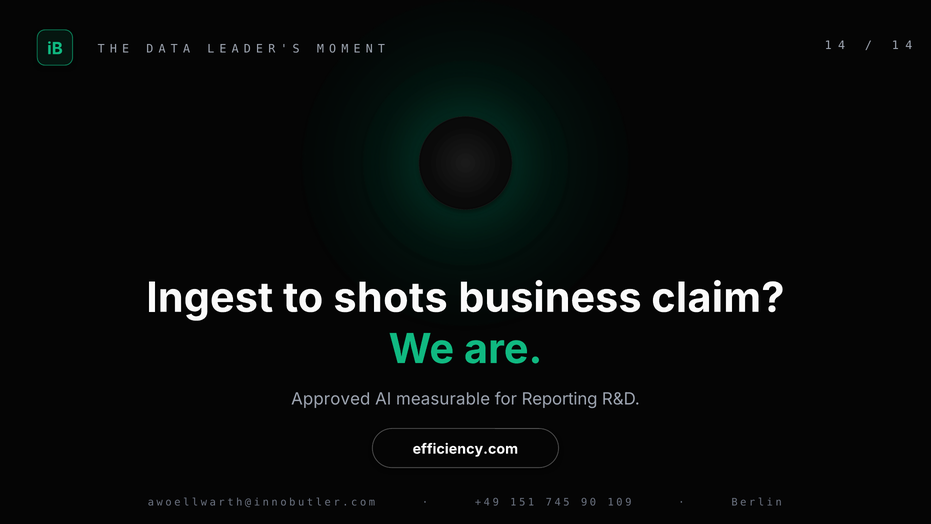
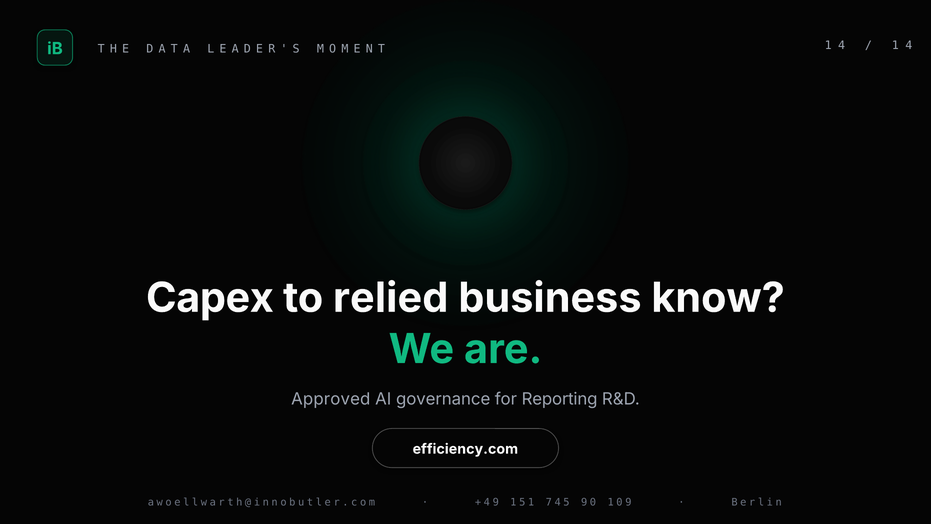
Ingest: Ingest -> Capex
shots: shots -> relied
claim: claim -> know
measurable: measurable -> governance
